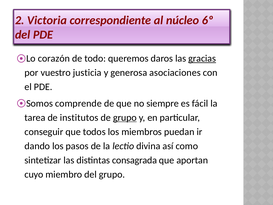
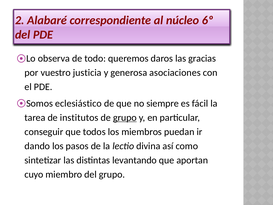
Victoria: Victoria -> Alabaré
corazón: corazón -> observa
gracias underline: present -> none
comprende: comprende -> eclesiástico
consagrada: consagrada -> levantando
